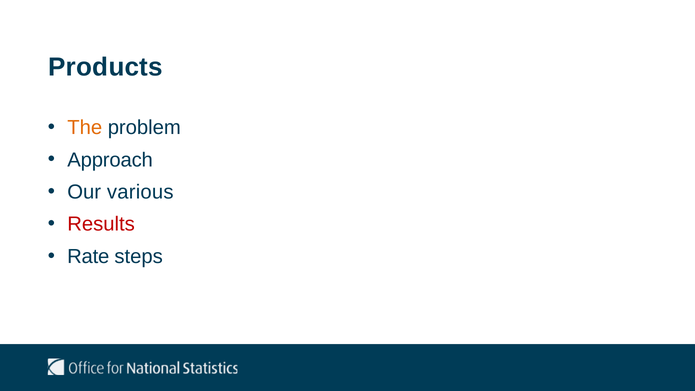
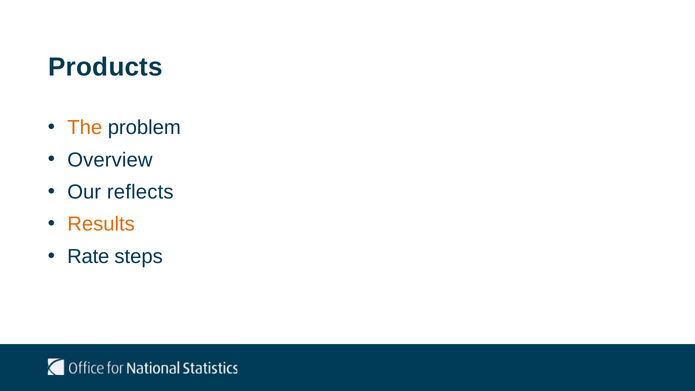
Approach: Approach -> Overview
various: various -> reflects
Results colour: red -> orange
